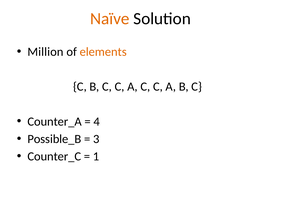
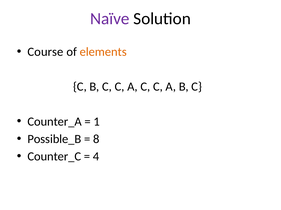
Naïve colour: orange -> purple
Million: Million -> Course
4: 4 -> 1
3: 3 -> 8
1: 1 -> 4
